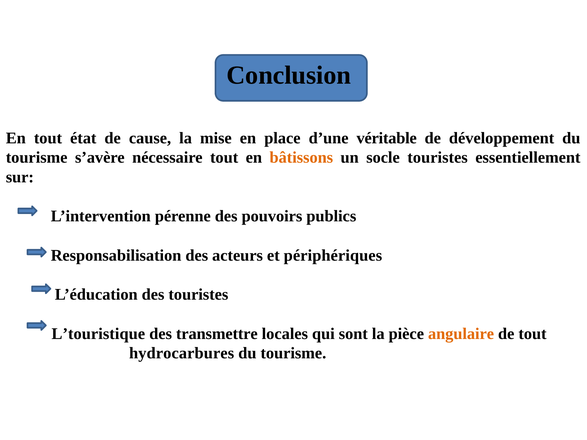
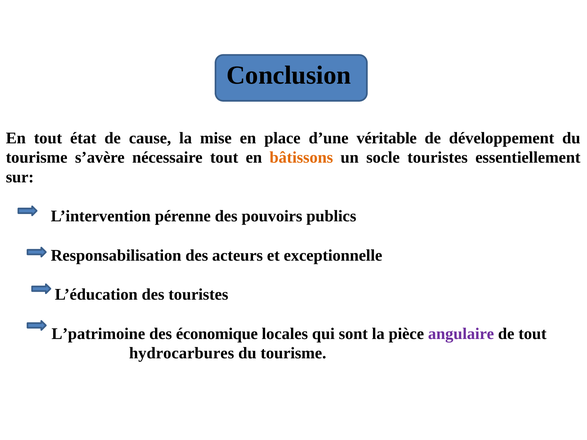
périphériques: périphériques -> exceptionnelle
L’touristique: L’touristique -> L’patrimoine
transmettre: transmettre -> économique
angulaire colour: orange -> purple
